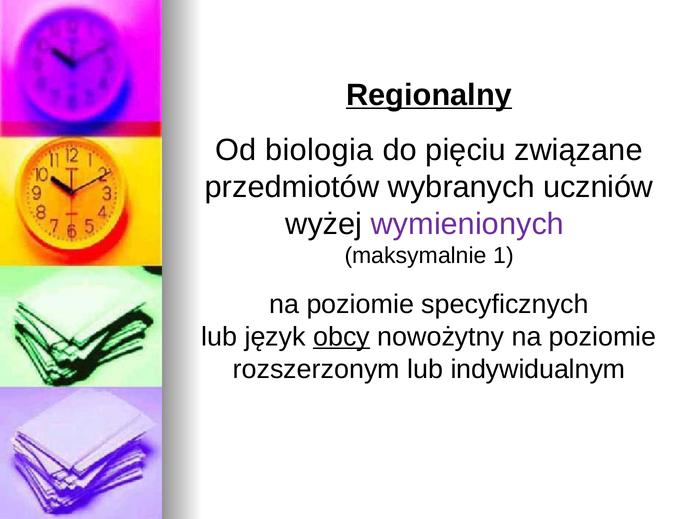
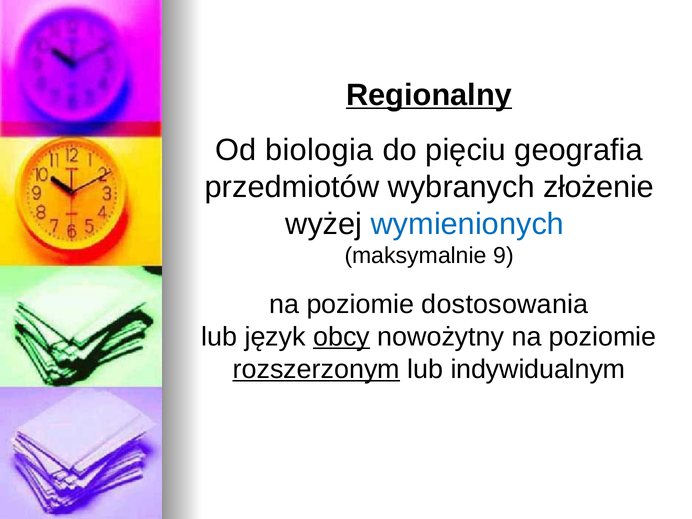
związane: związane -> geografia
uczniów: uczniów -> złożenie
wymienionych colour: purple -> blue
1: 1 -> 9
specyficznych: specyficznych -> dostosowania
rozszerzonym underline: none -> present
